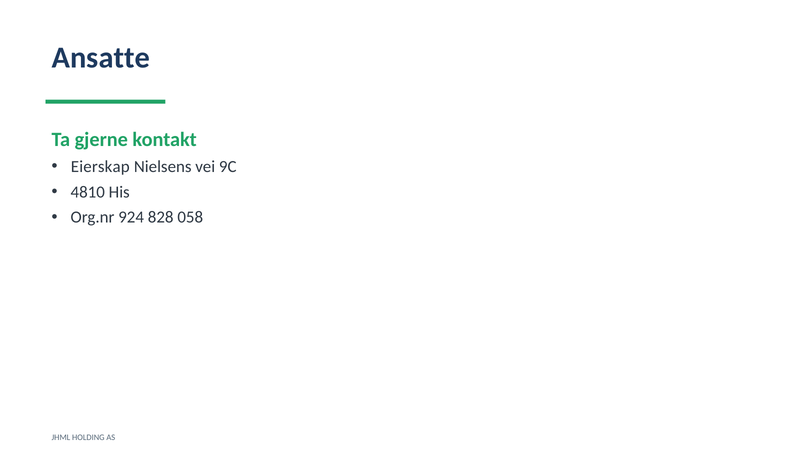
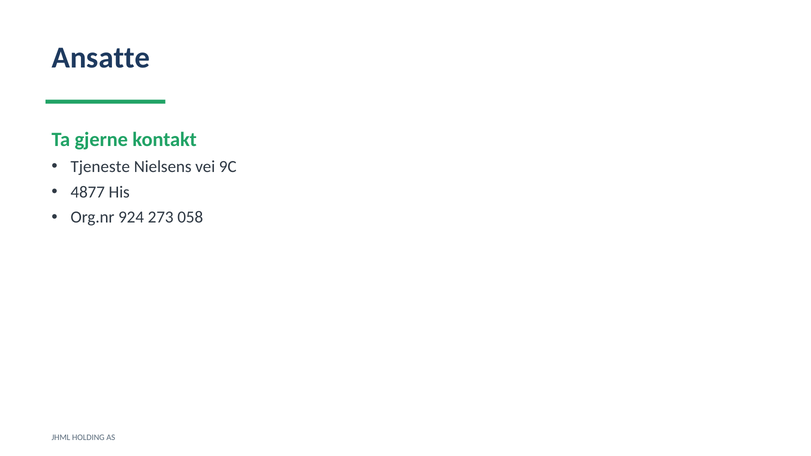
Eierskap: Eierskap -> Tjeneste
4810: 4810 -> 4877
828: 828 -> 273
